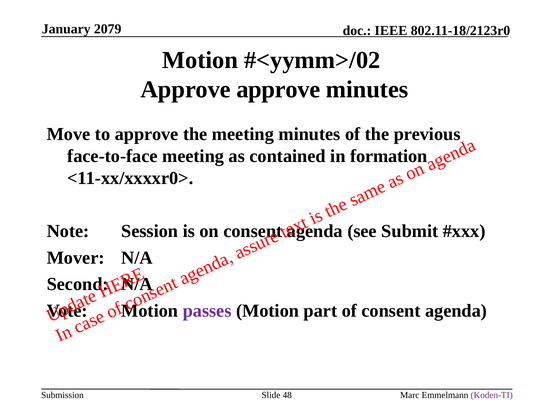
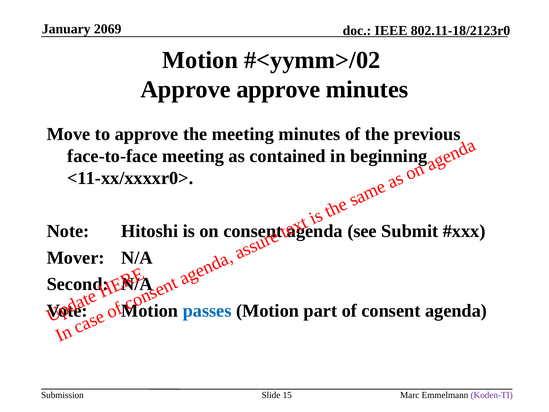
2079: 2079 -> 2069
formation: formation -> beginning
Session: Session -> Hitoshi
passes colour: purple -> blue
48: 48 -> 15
